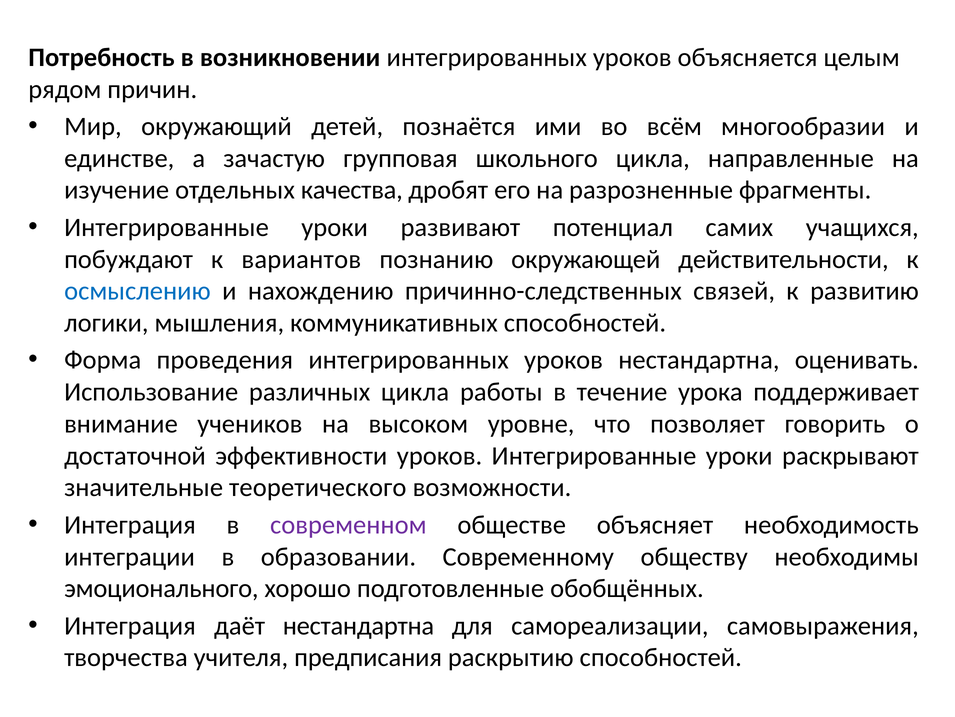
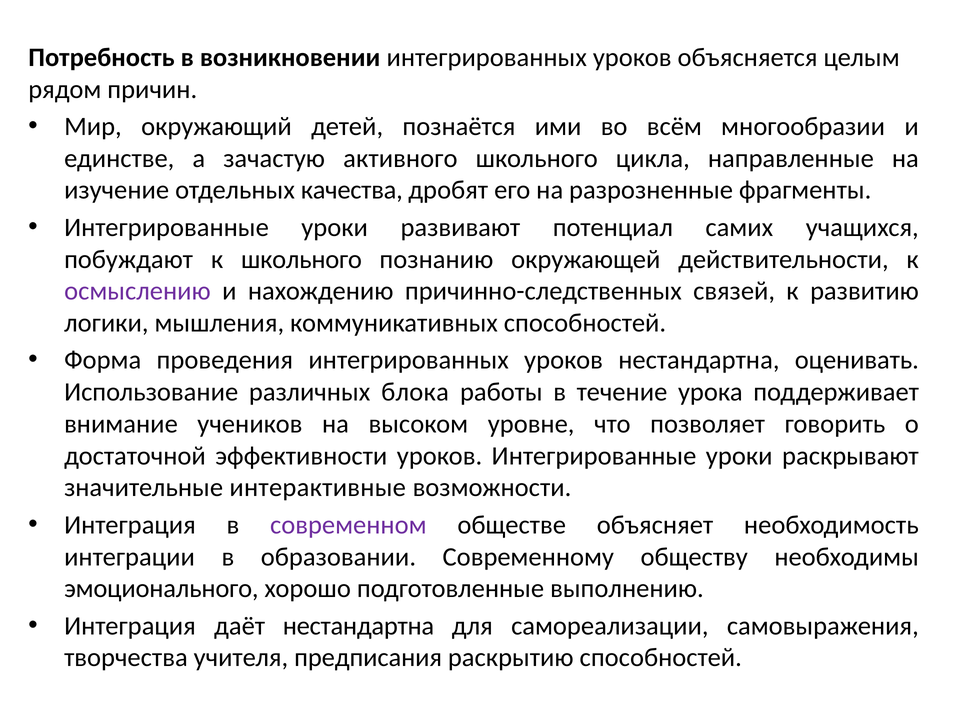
групповая: групповая -> активного
к вариантов: вариантов -> школьного
осмыслению colour: blue -> purple
различных цикла: цикла -> блока
теоретического: теоретического -> интерактивные
обобщённых: обобщённых -> выполнению
